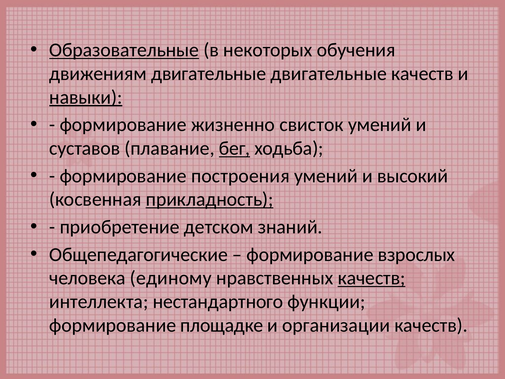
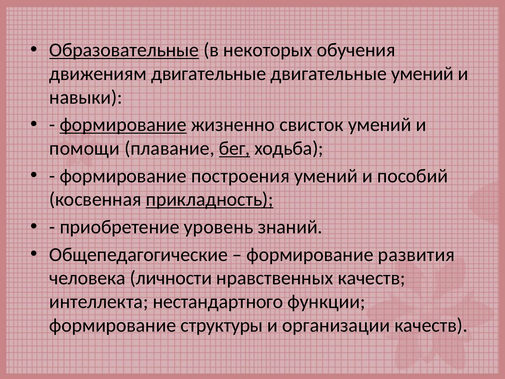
двигательные качеств: качеств -> умений
навыки underline: present -> none
формирование at (123, 125) underline: none -> present
суставов: суставов -> помощи
высокий: высокий -> пособий
детском: детском -> уровень
взрослых: взрослых -> развития
единому: единому -> личности
качеств at (372, 278) underline: present -> none
площадке: площадке -> структуры
